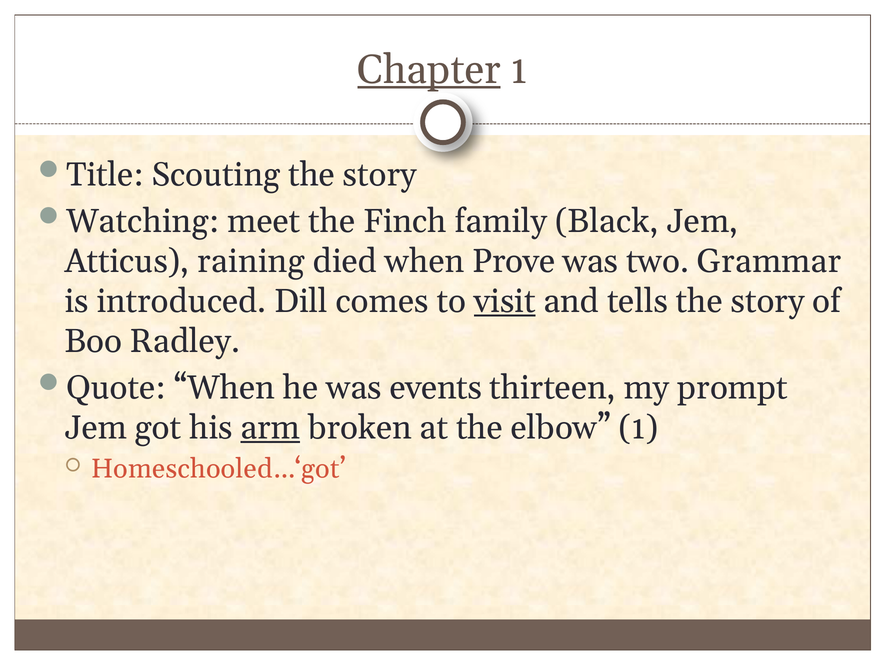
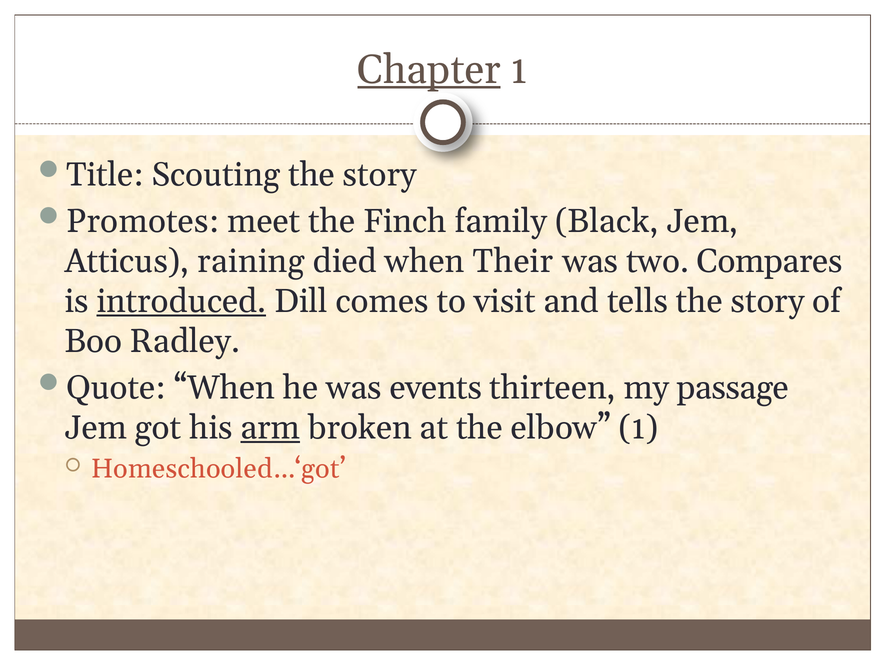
Watching: Watching -> Promotes
Prove: Prove -> Their
Grammar: Grammar -> Compares
introduced underline: none -> present
visit underline: present -> none
prompt: prompt -> passage
